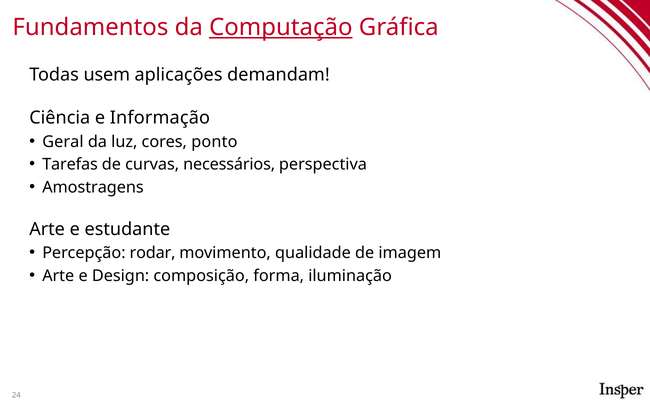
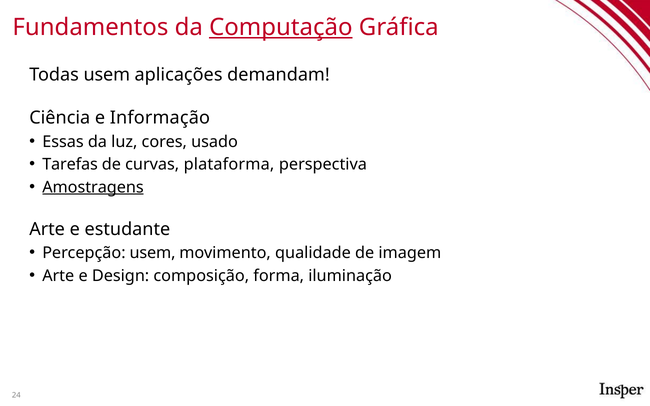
Geral: Geral -> Essas
ponto: ponto -> usado
necessários: necessários -> plataforma
Amostragens underline: none -> present
Percepção rodar: rodar -> usem
